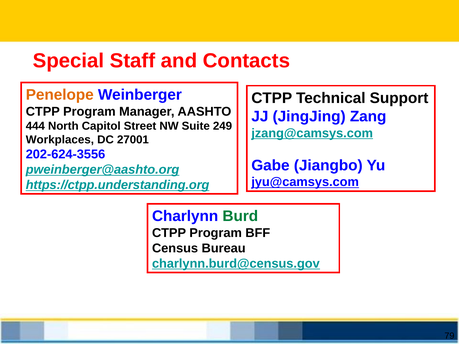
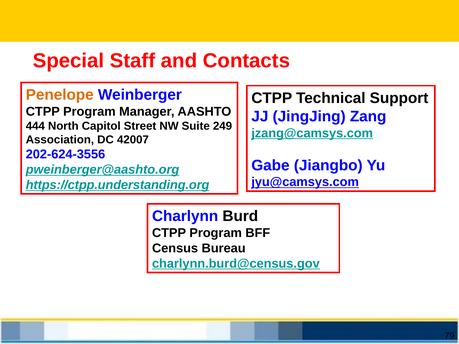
Workplaces: Workplaces -> Association
27001: 27001 -> 42007
Burd colour: green -> black
